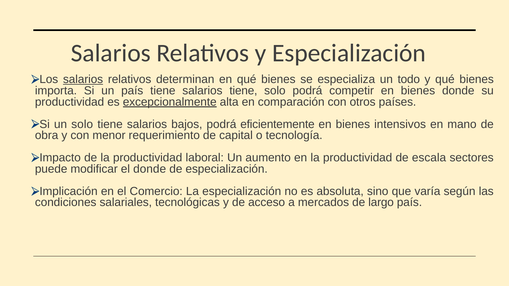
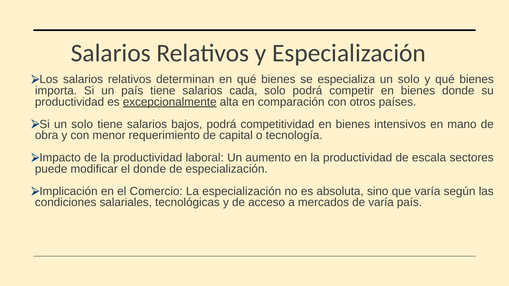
salarios at (83, 80) underline: present -> none
especializa un todo: todo -> solo
salarios tiene: tiene -> cada
eficientemente: eficientemente -> competitividad
de largo: largo -> varía
